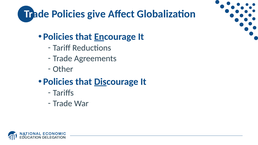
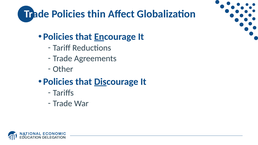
give: give -> thin
